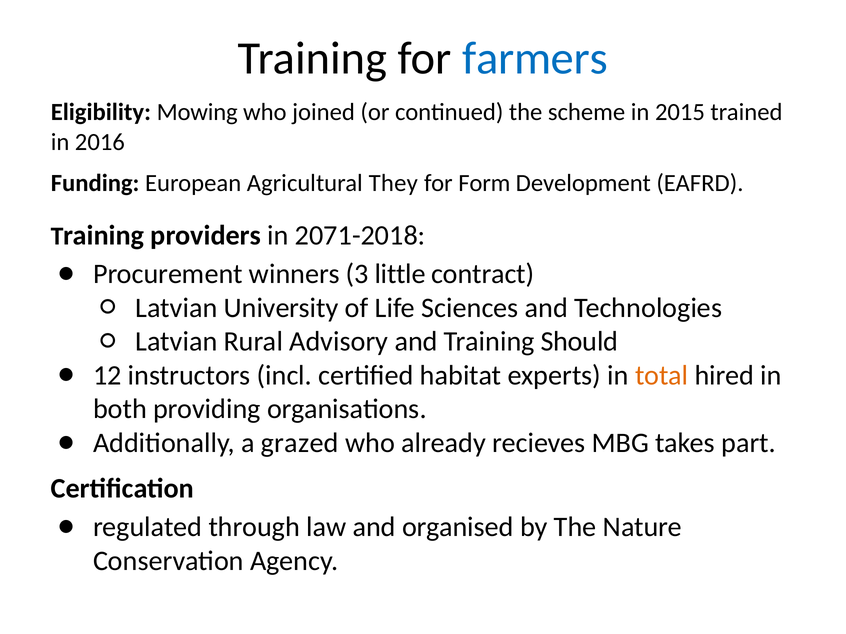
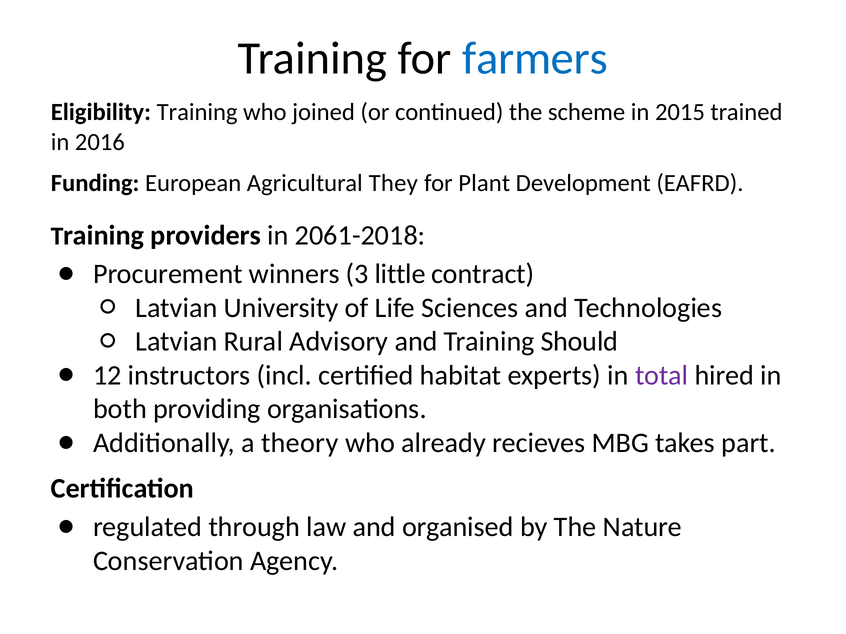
Eligibility Mowing: Mowing -> Training
Form: Form -> Plant
2071-2018: 2071-2018 -> 2061-2018
total colour: orange -> purple
grazed: grazed -> theory
